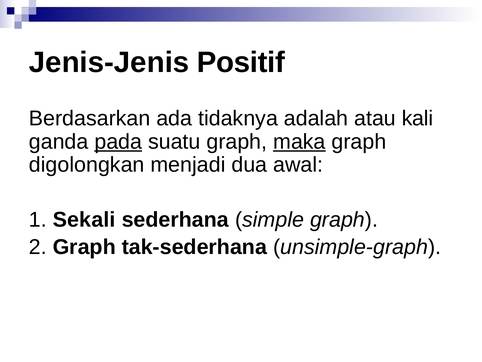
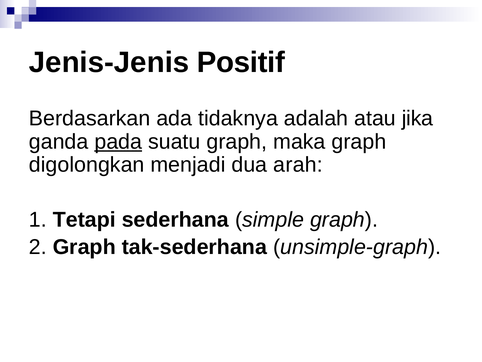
kali: kali -> jika
maka underline: present -> none
awal: awal -> arah
Sekali: Sekali -> Tetapi
